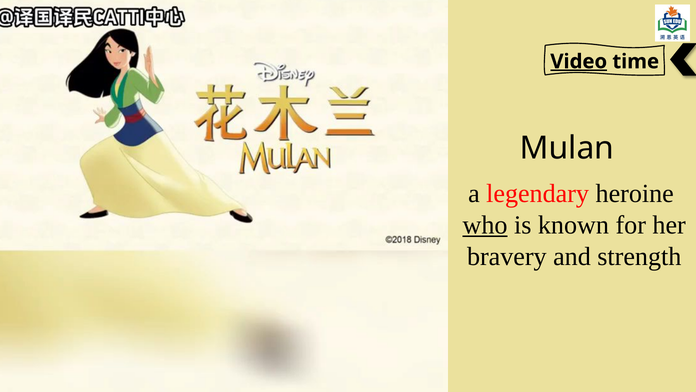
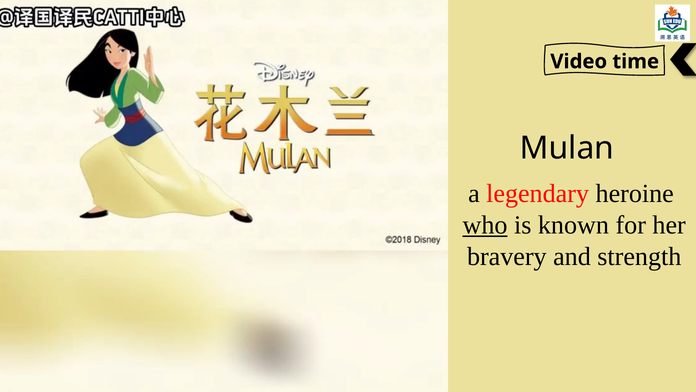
Video underline: present -> none
